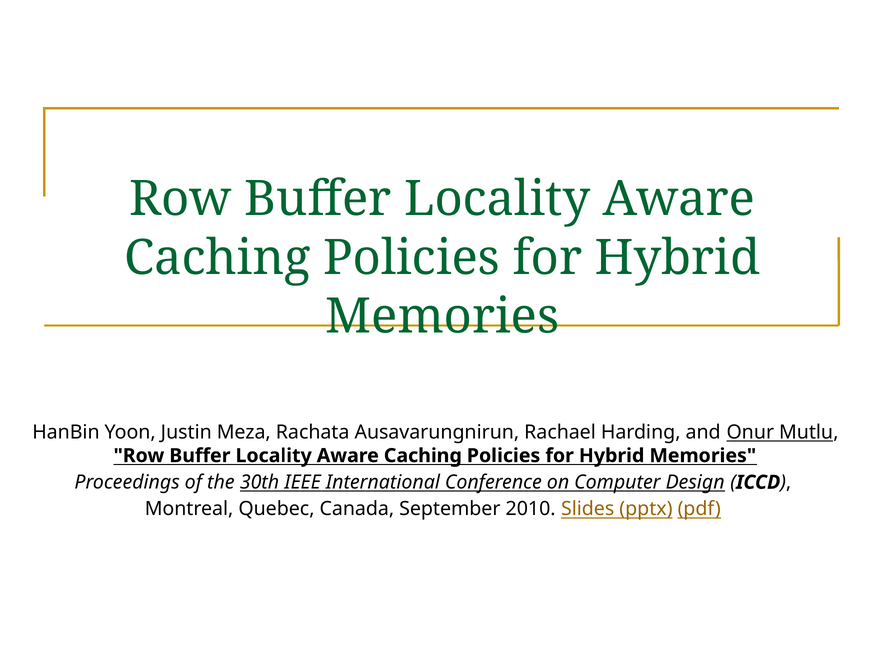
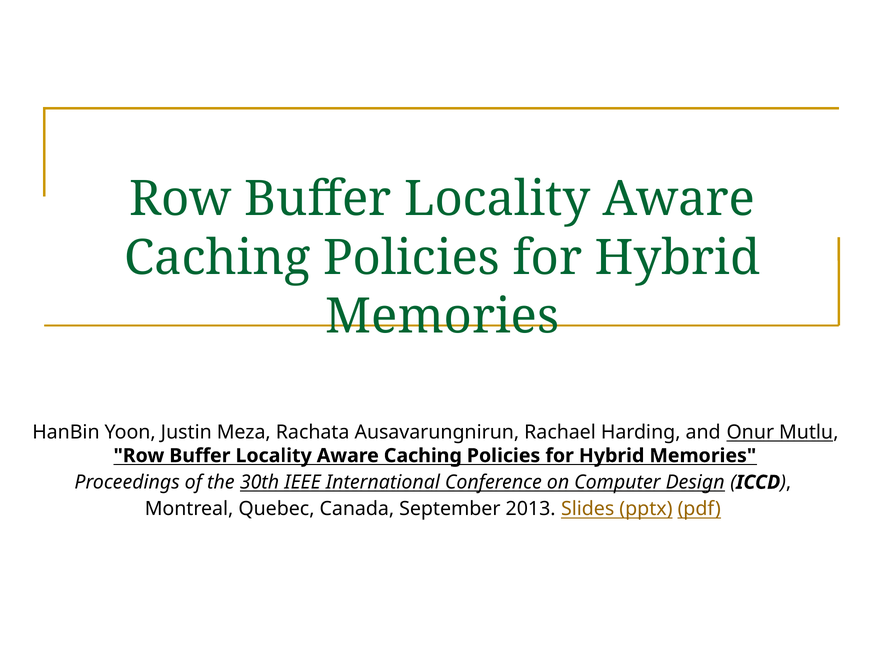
2010: 2010 -> 2013
